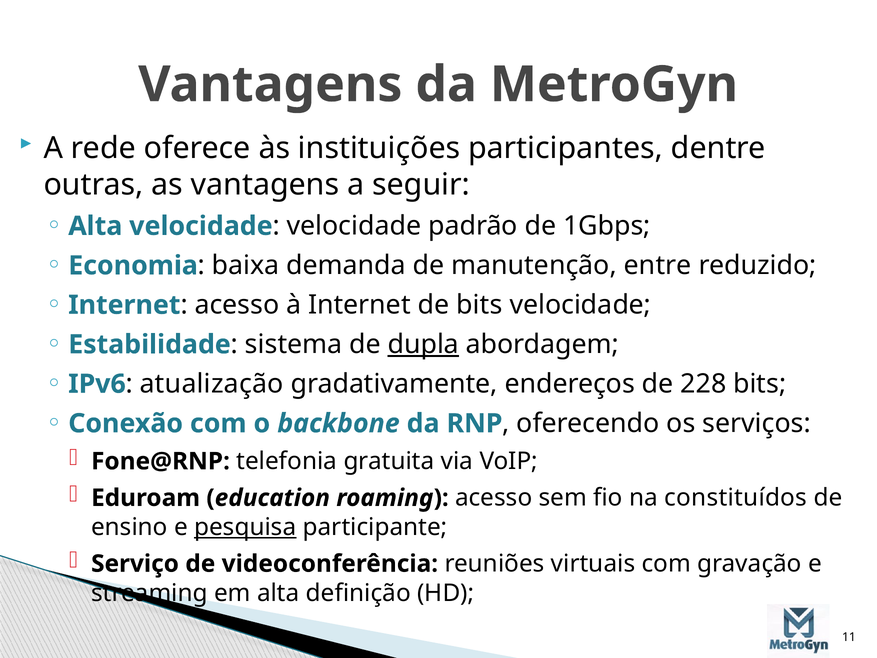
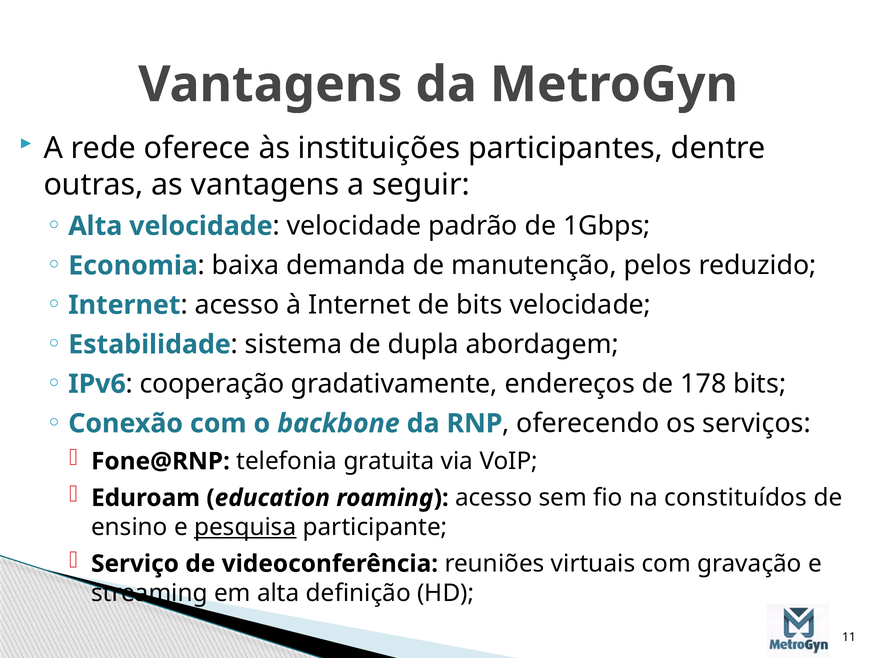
entre: entre -> pelos
dupla underline: present -> none
atualização: atualização -> cooperação
228: 228 -> 178
